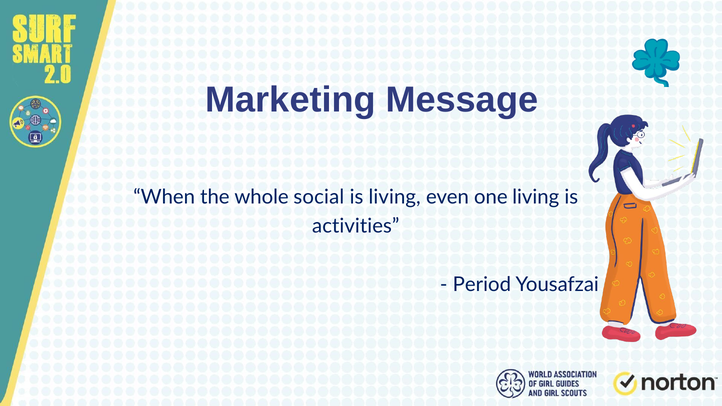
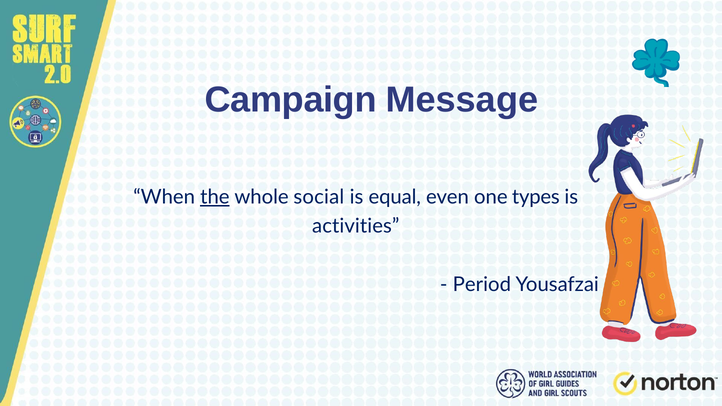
Marketing: Marketing -> Campaign
the underline: none -> present
is living: living -> equal
one living: living -> types
